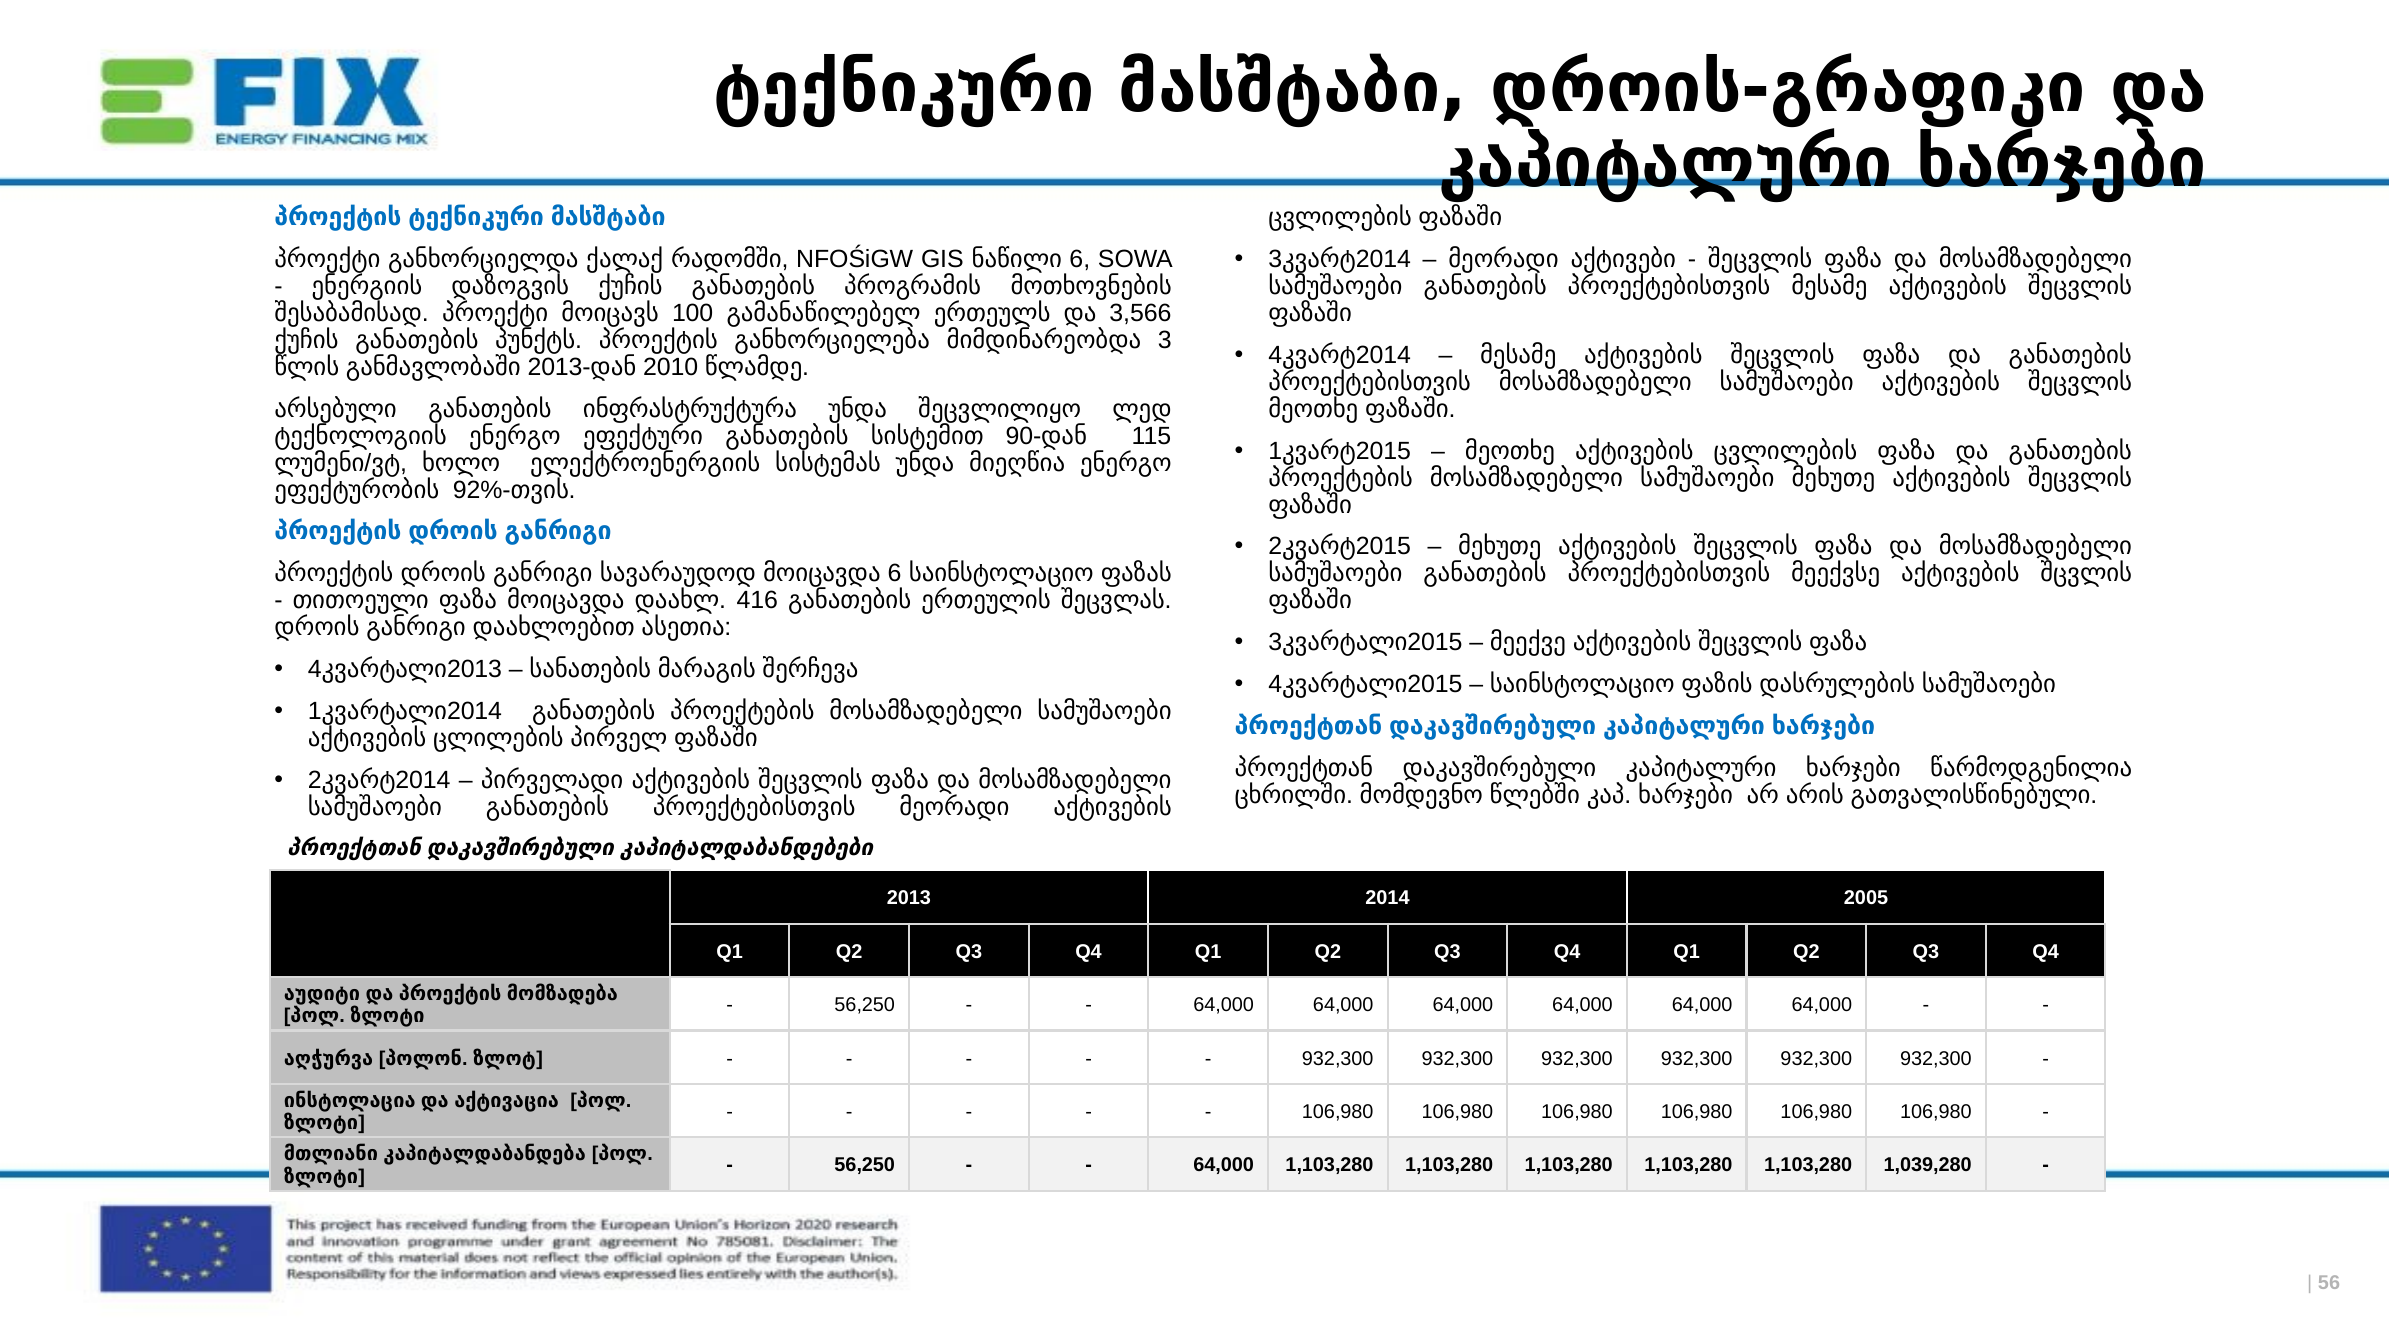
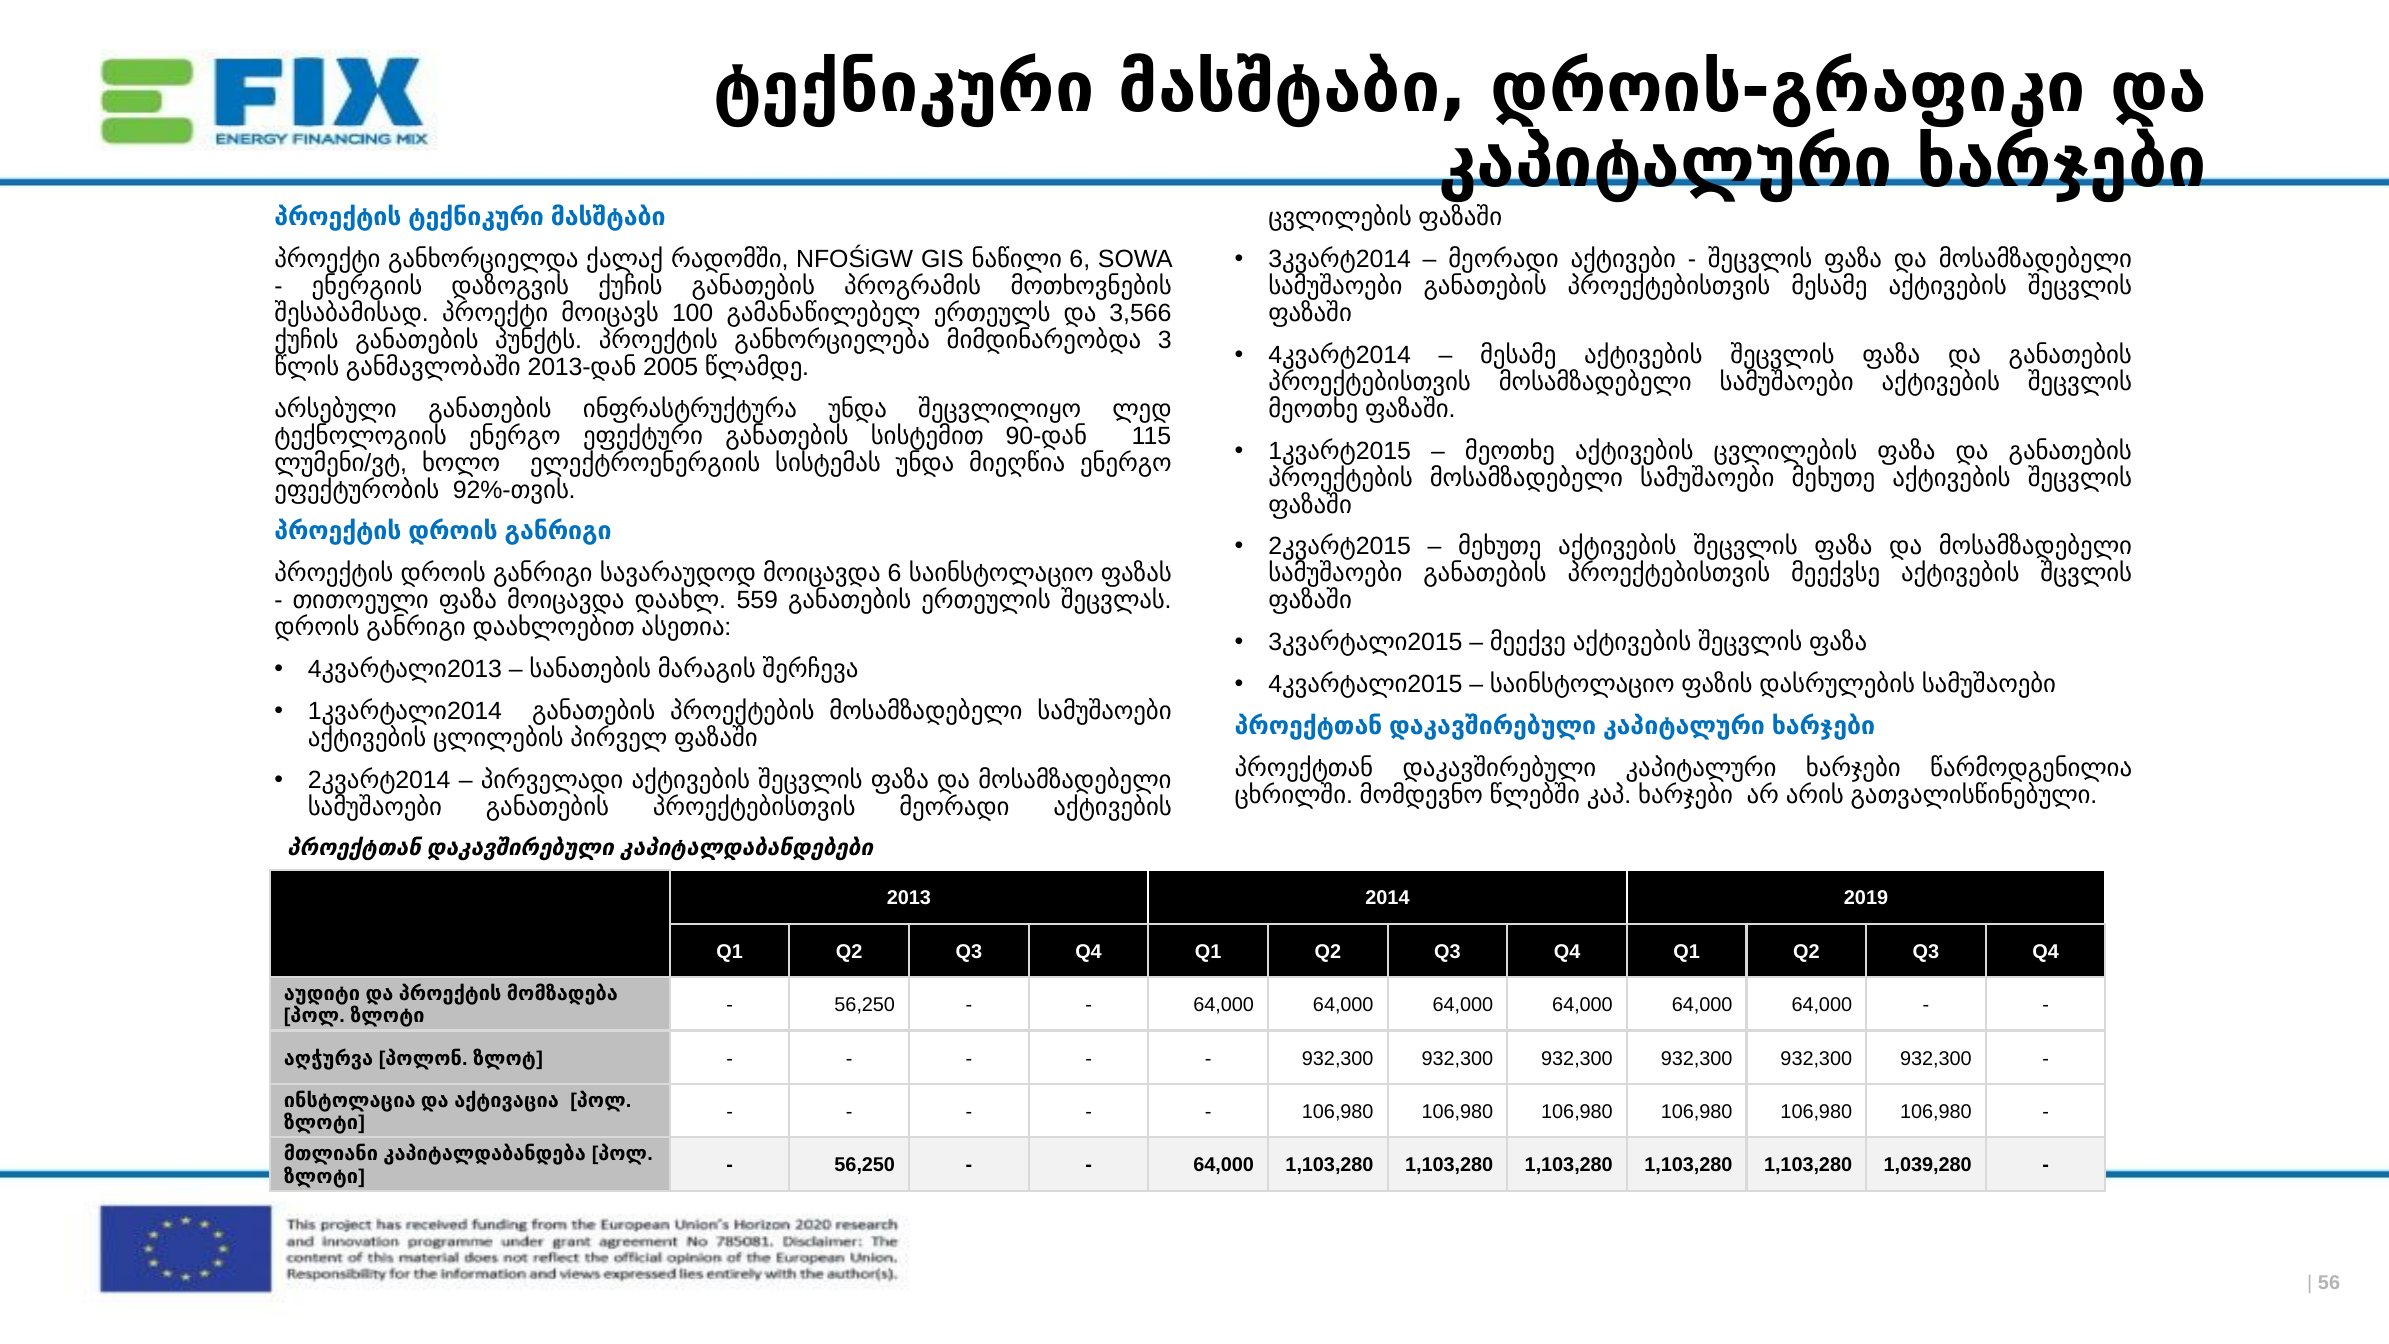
2010: 2010 -> 2005
416: 416 -> 559
2005: 2005 -> 2019
